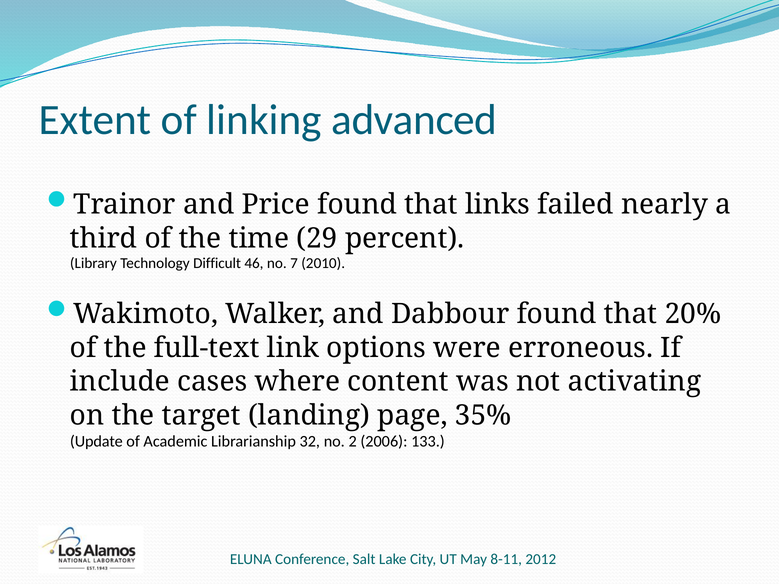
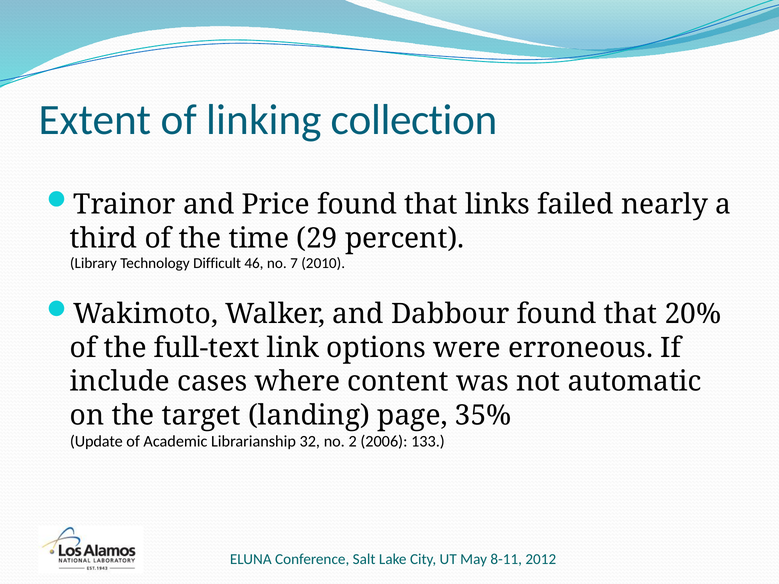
advanced: advanced -> collection
activating: activating -> automatic
